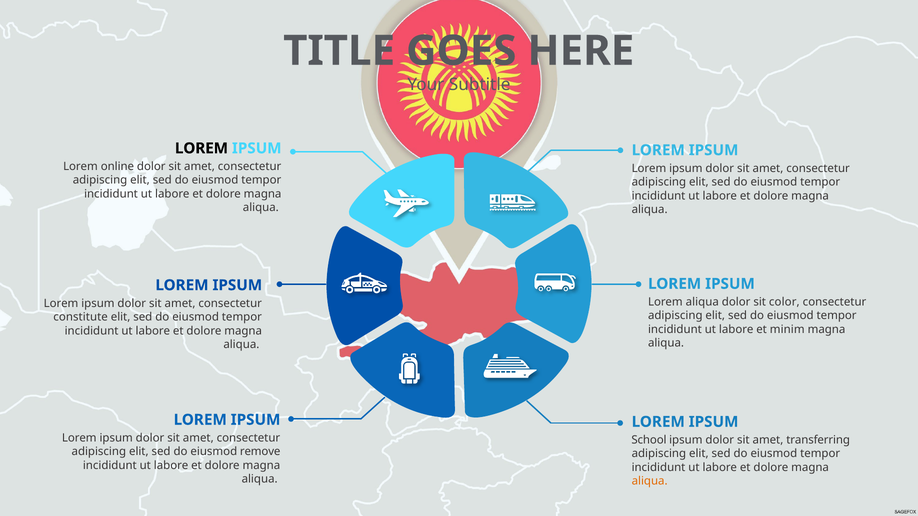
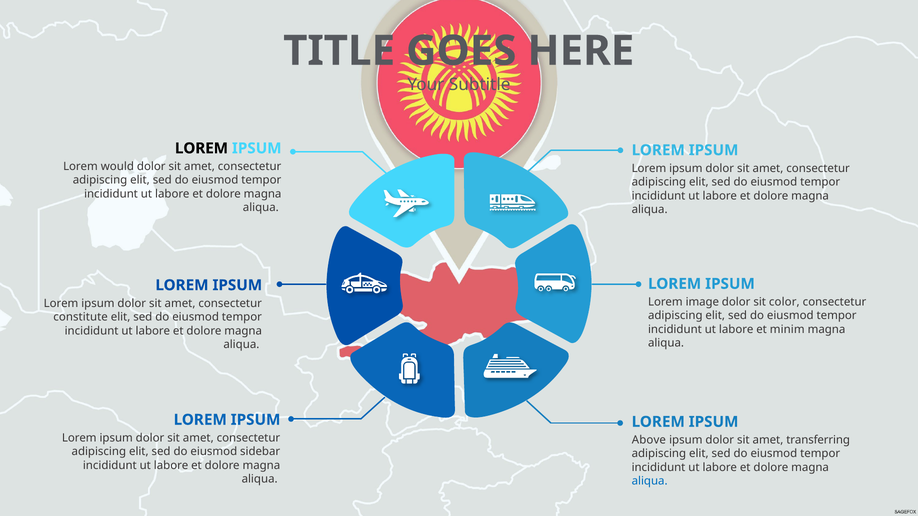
online: online -> would
Lorem aliqua: aliqua -> image
School: School -> Above
remove: remove -> sidebar
aliqua at (650, 482) colour: orange -> blue
